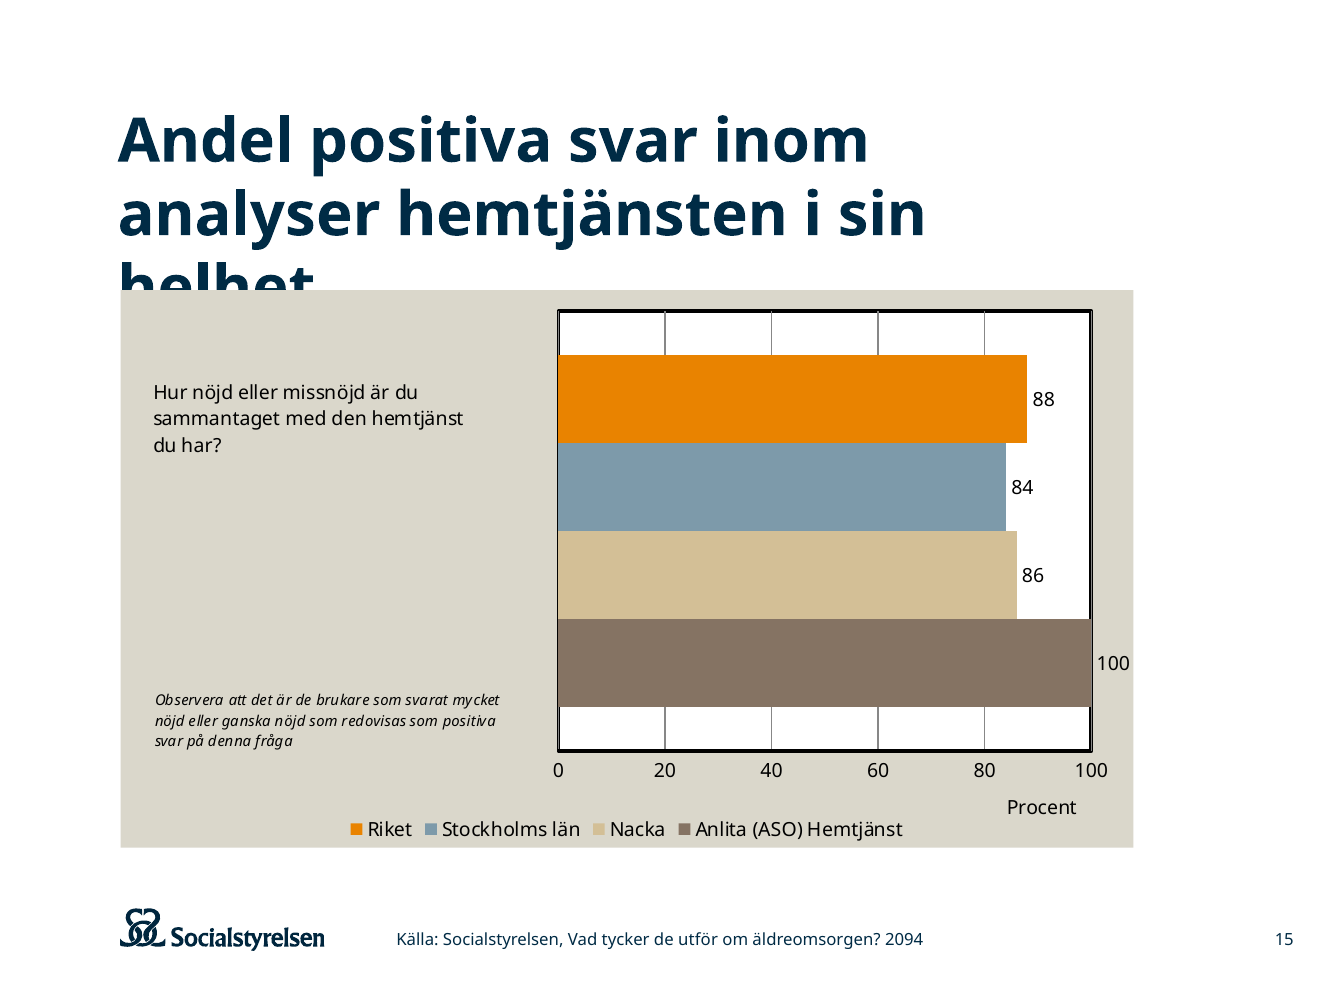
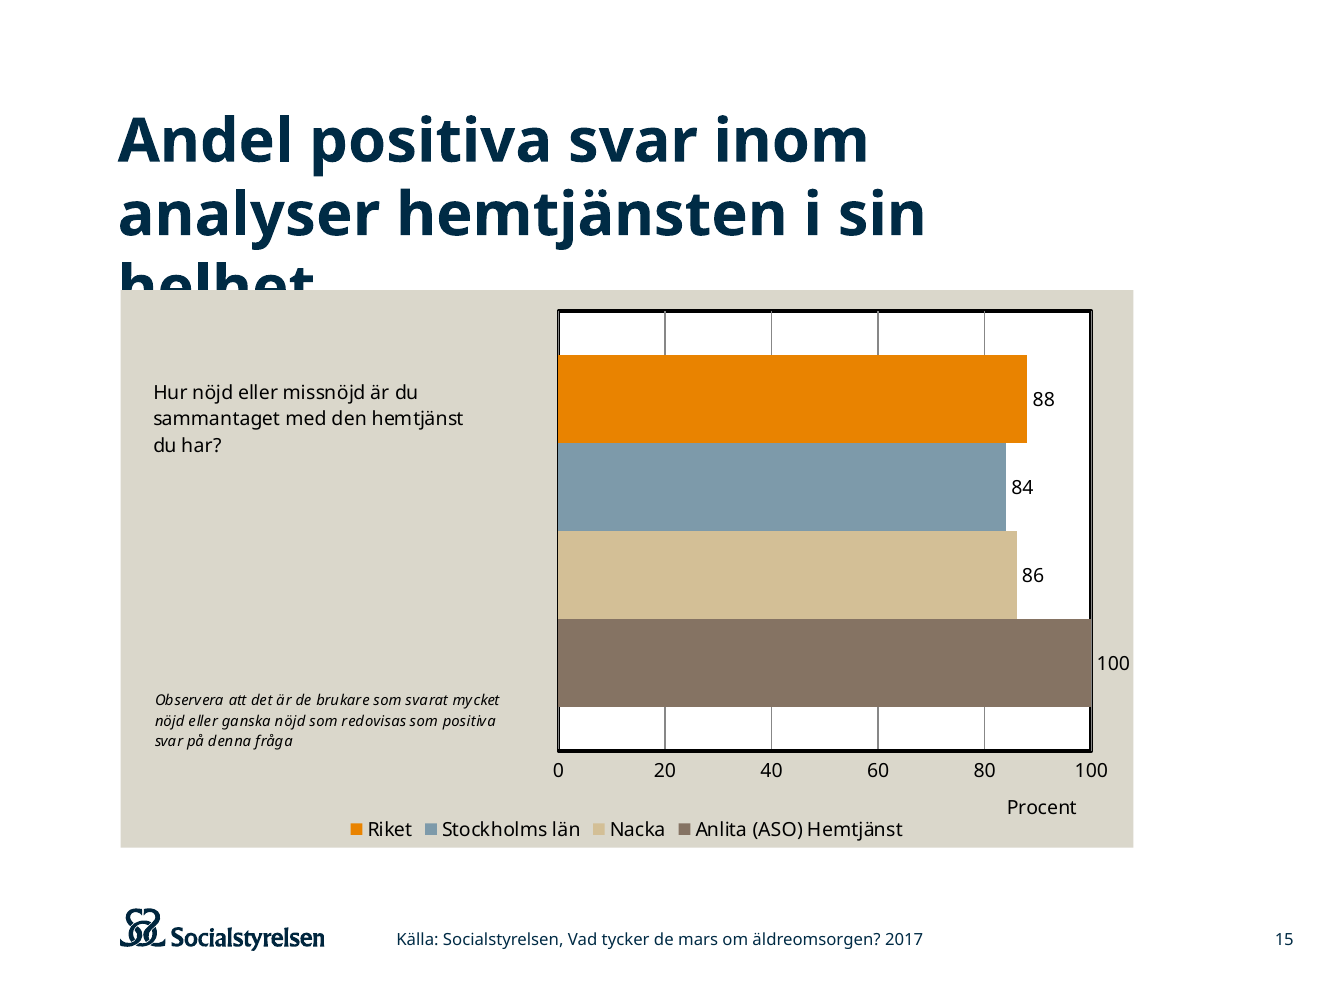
utför: utför -> mars
2094: 2094 -> 2017
